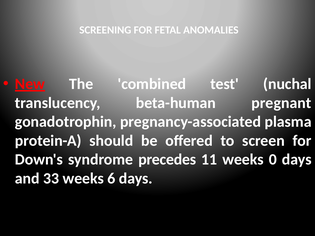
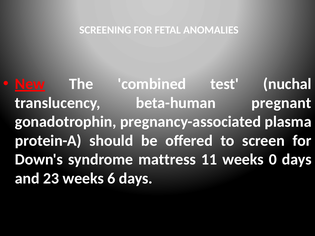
precedes: precedes -> mattress
33: 33 -> 23
